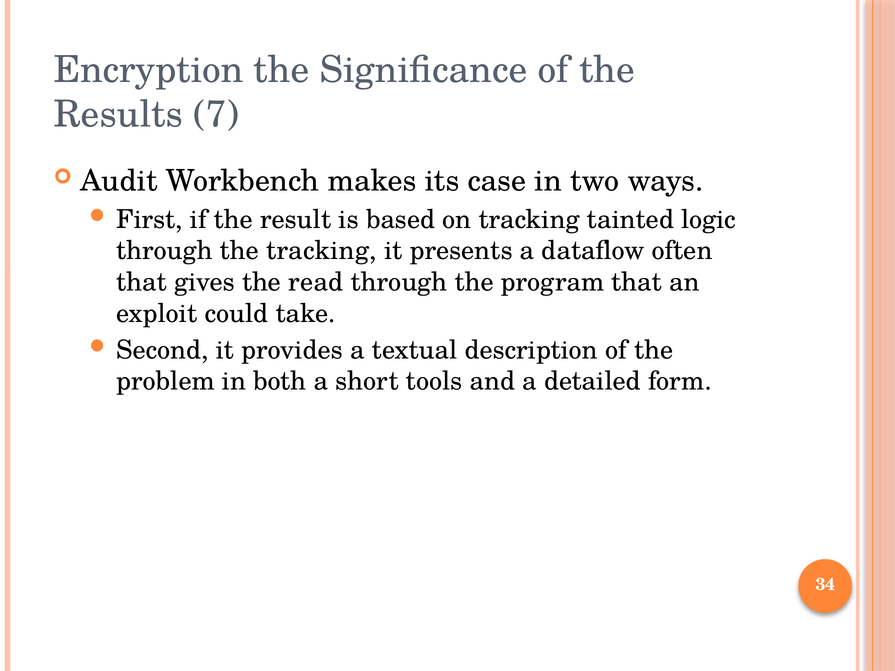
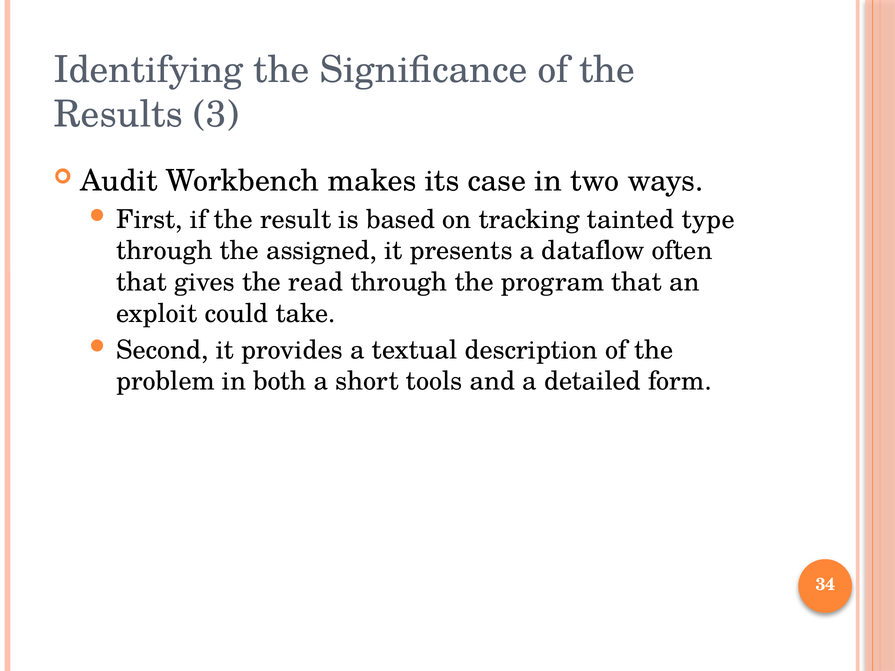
Encryption: Encryption -> Identifying
7: 7 -> 3
logic: logic -> type
the tracking: tracking -> assigned
